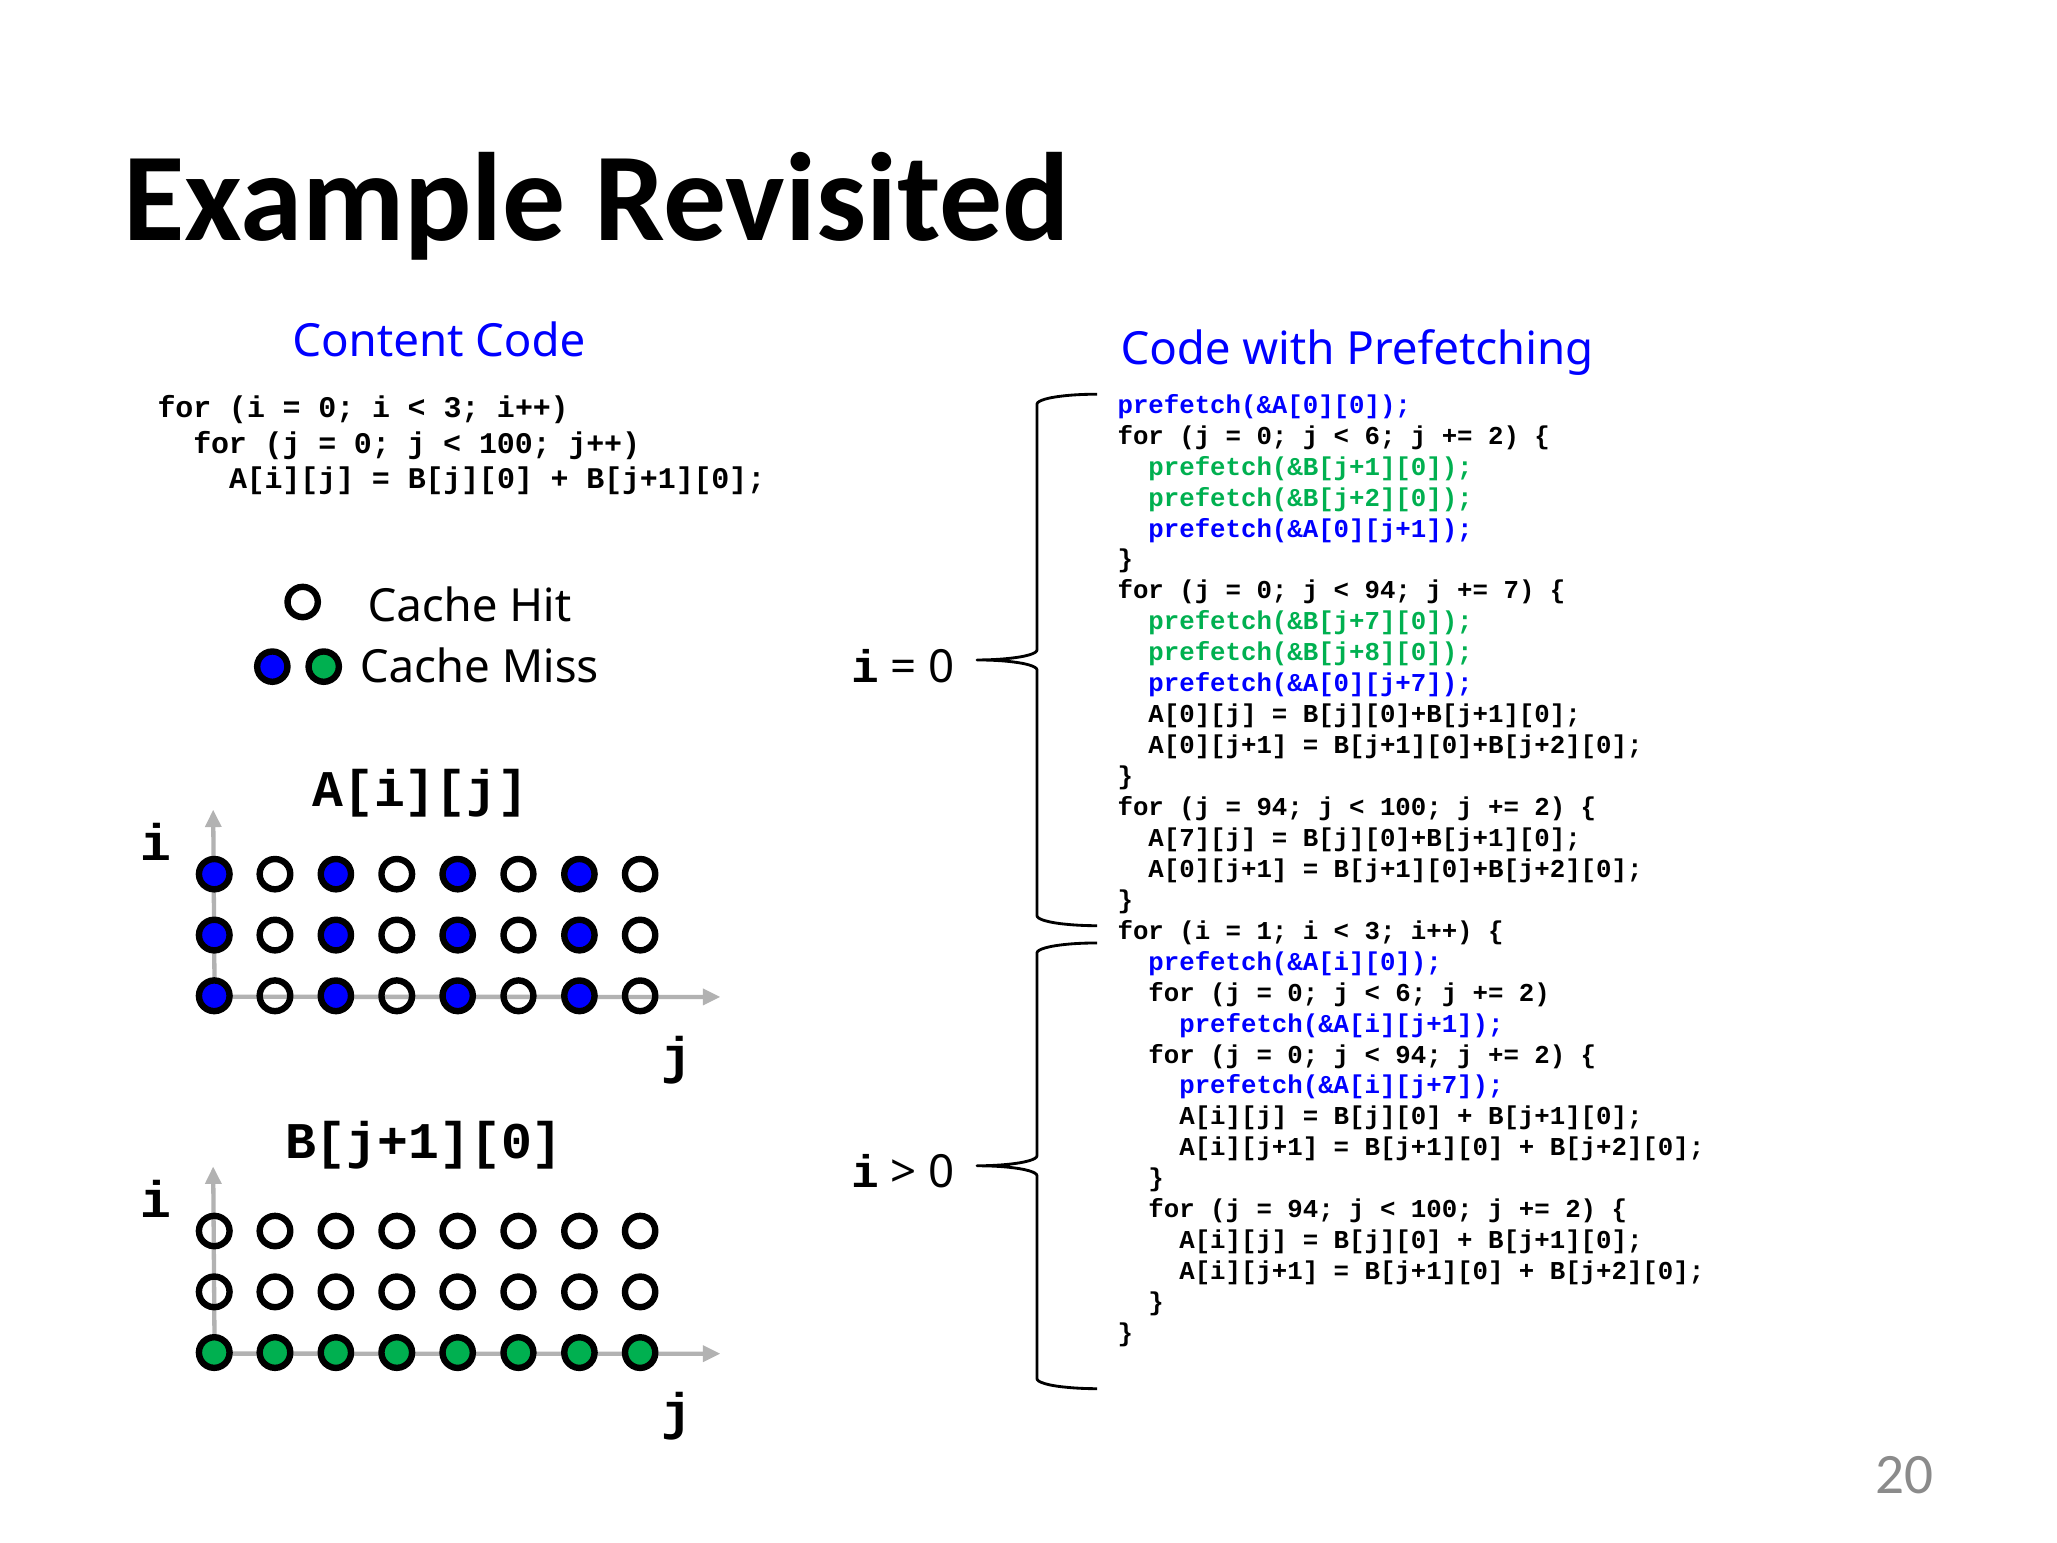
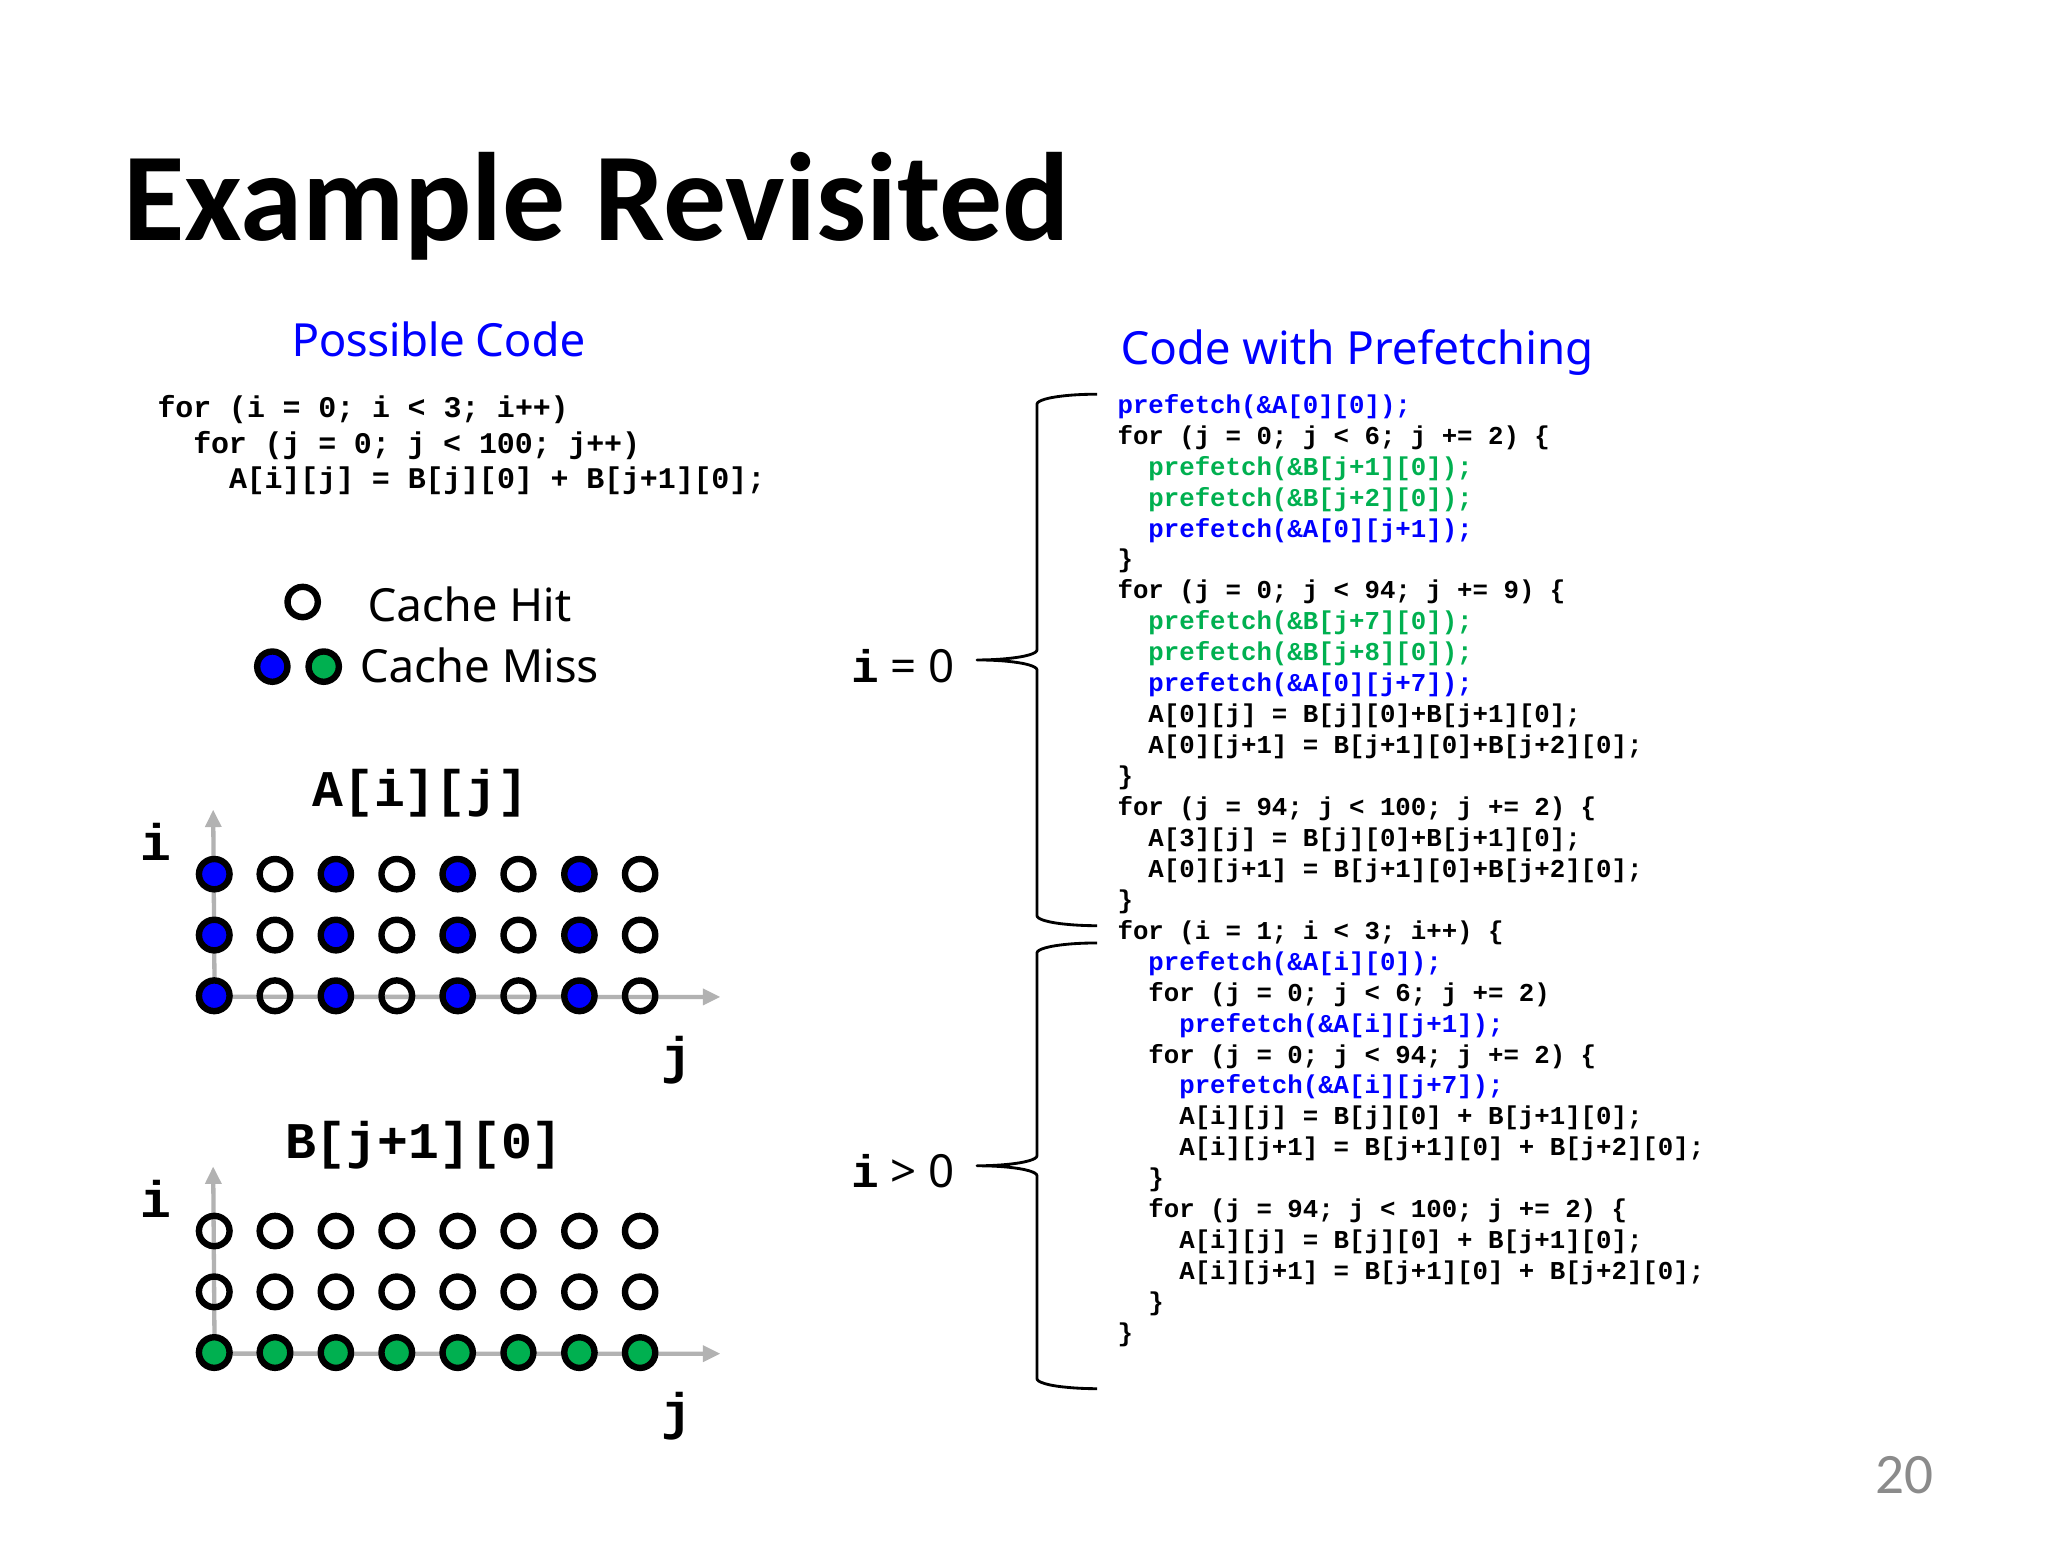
Content: Content -> Possible
7: 7 -> 9
A[7][j: A[7][j -> A[3][j
